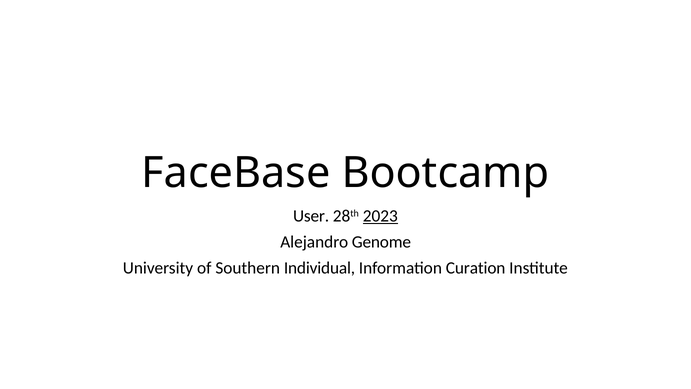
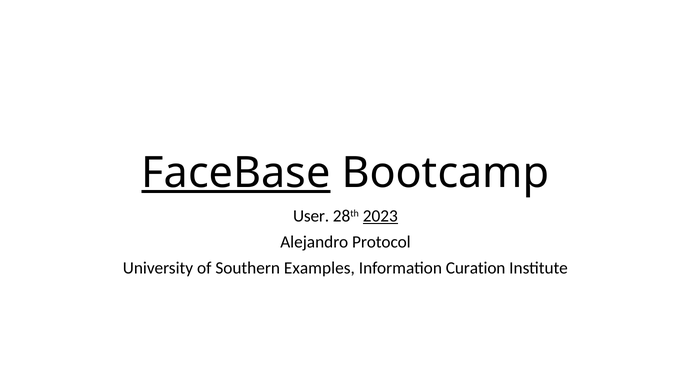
FaceBase underline: none -> present
Genome: Genome -> Protocol
Individual: Individual -> Examples
